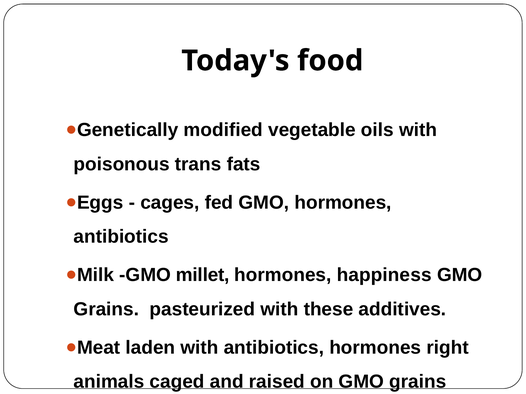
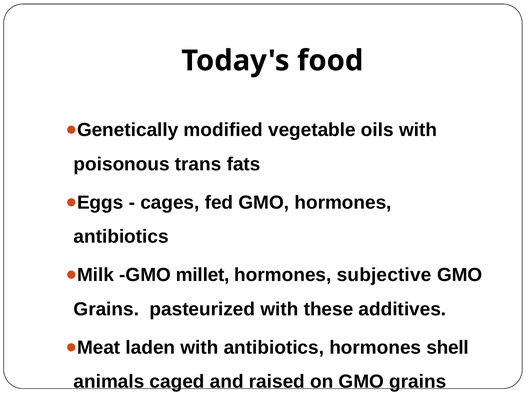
happiness: happiness -> subjective
right: right -> shell
